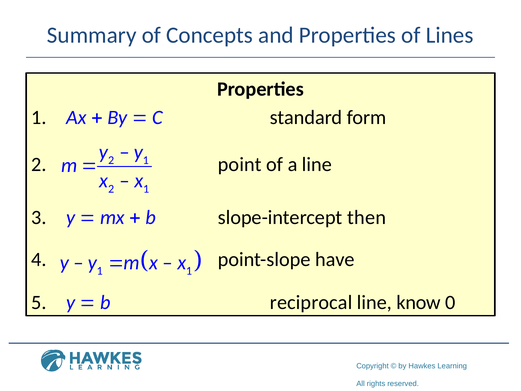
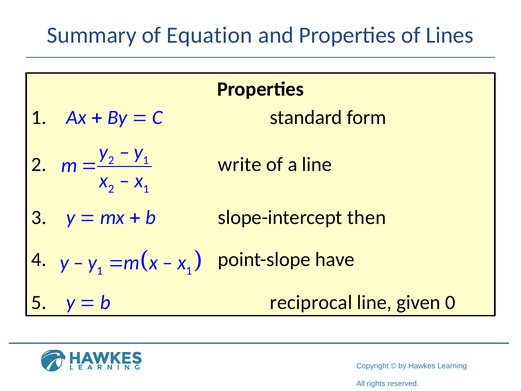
Concepts: Concepts -> Equation
point: point -> write
know: know -> given
